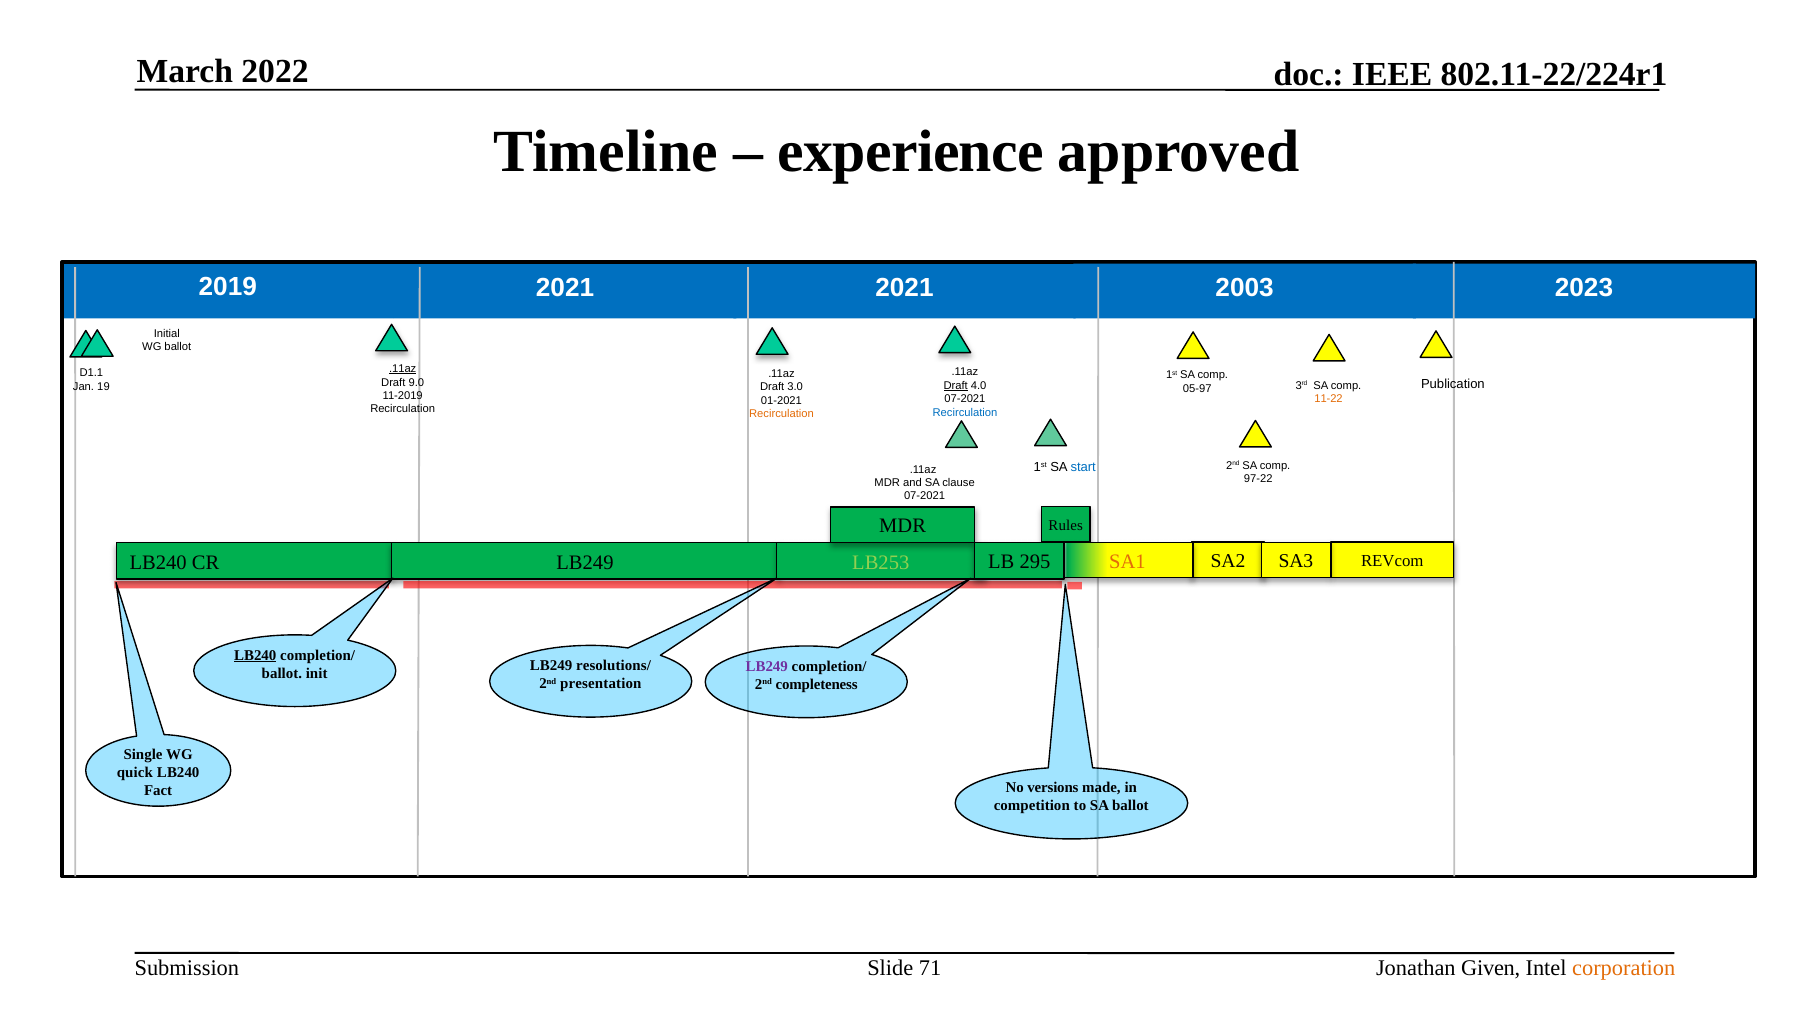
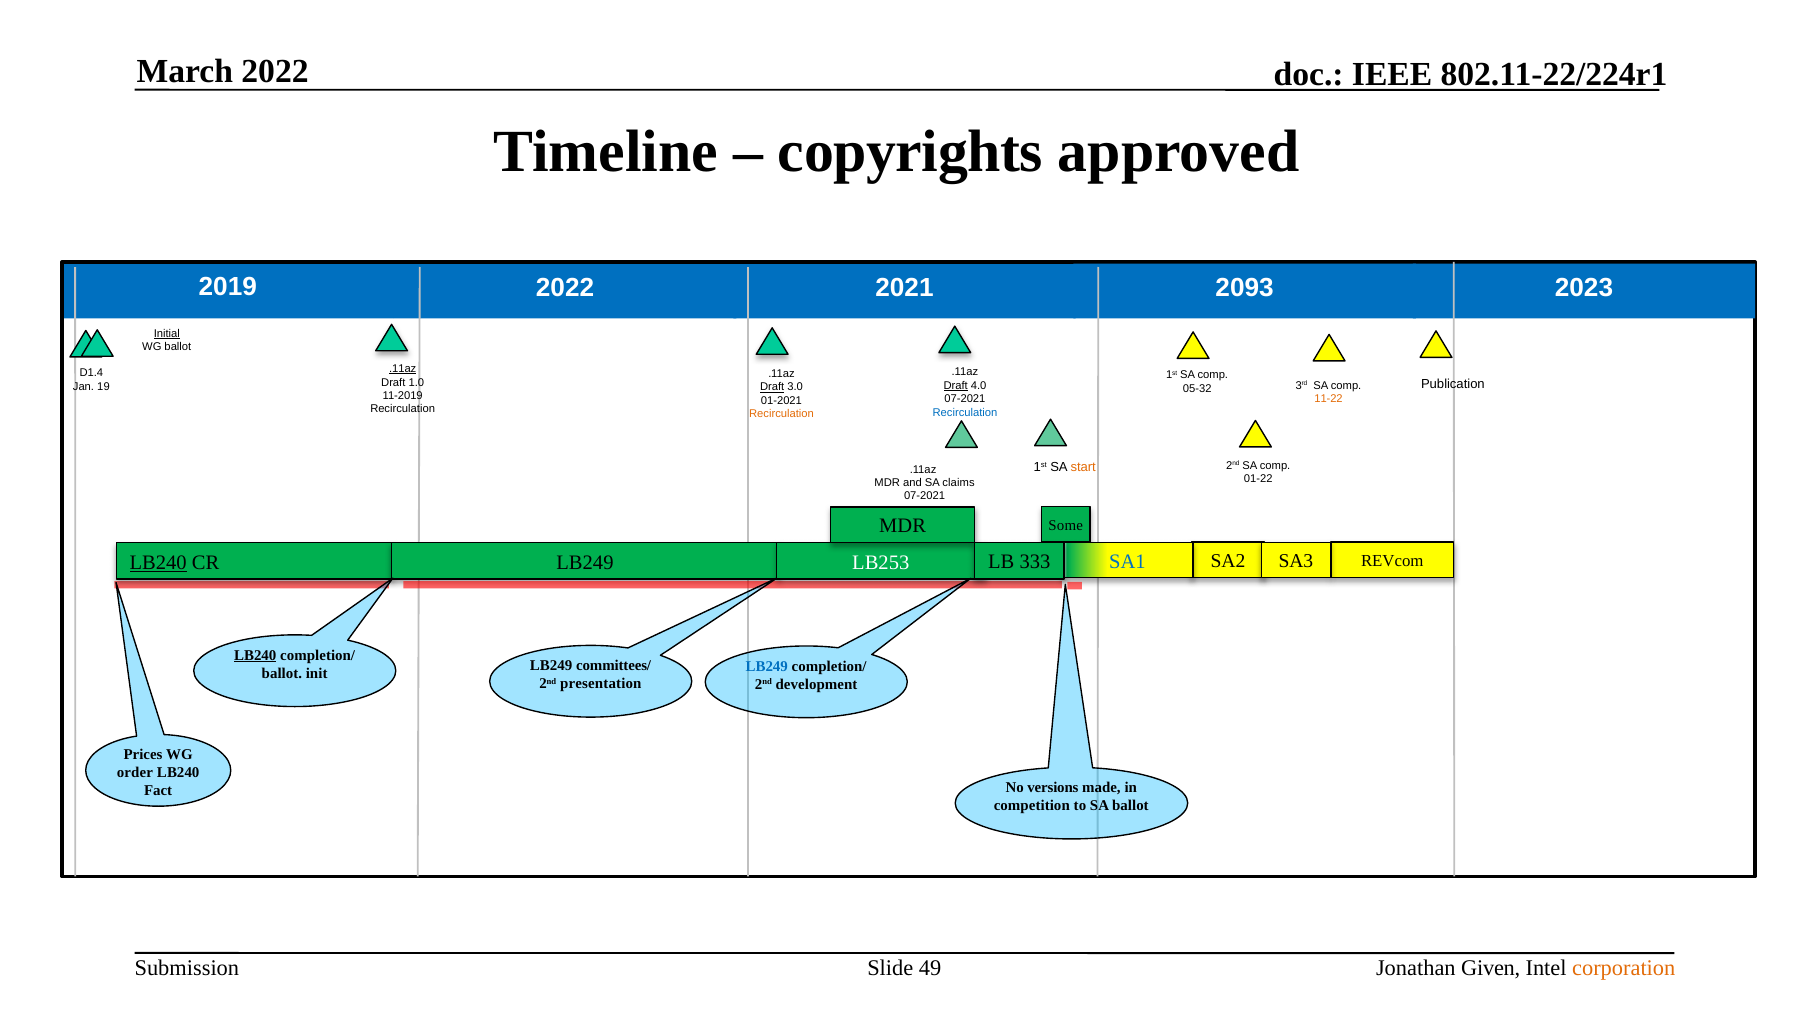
experience: experience -> copyrights
2003: 2003 -> 2093
2021 at (565, 288): 2021 -> 2022
Initial underline: none -> present
D1.1: D1.1 -> D1.4
9.0: 9.0 -> 1.0
Draft at (772, 387) underline: none -> present
05-97: 05-97 -> 05-32
start colour: blue -> orange
97-22: 97-22 -> 01-22
clause: clause -> claims
Rules: Rules -> Some
SA1 colour: orange -> blue
LB240 at (158, 562) underline: none -> present
LB253 colour: light green -> white
295: 295 -> 333
LB249 at (767, 667) colour: purple -> blue
resolutions/: resolutions/ -> committees/
completeness: completeness -> development
Single: Single -> Prices
quick: quick -> order
71: 71 -> 49
